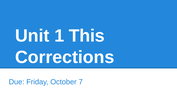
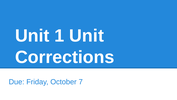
1 This: This -> Unit
